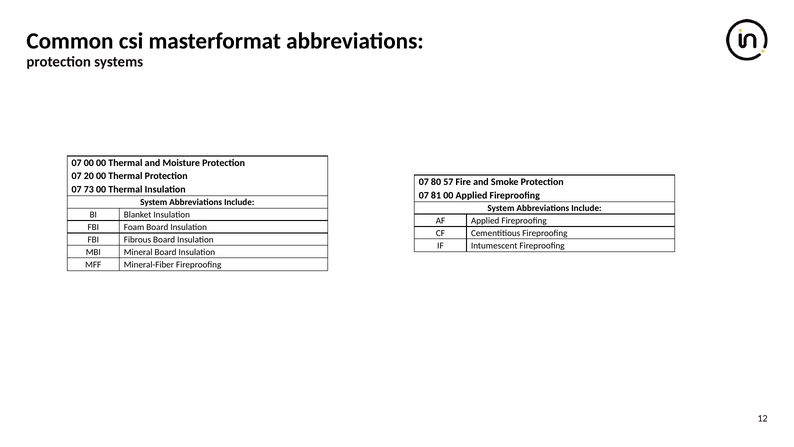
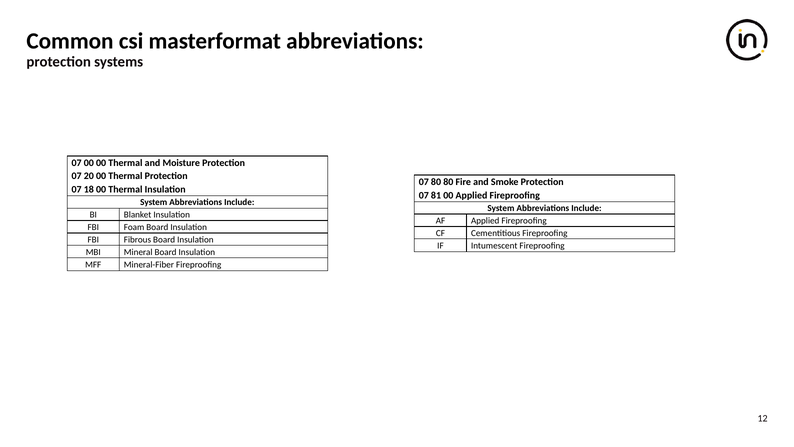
80 57: 57 -> 80
73: 73 -> 18
